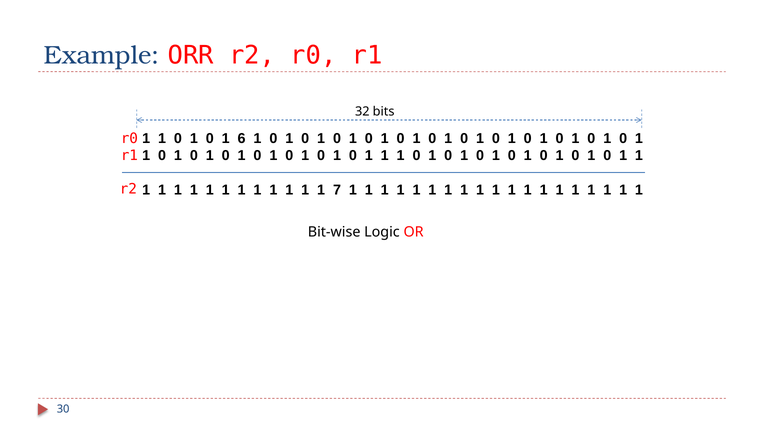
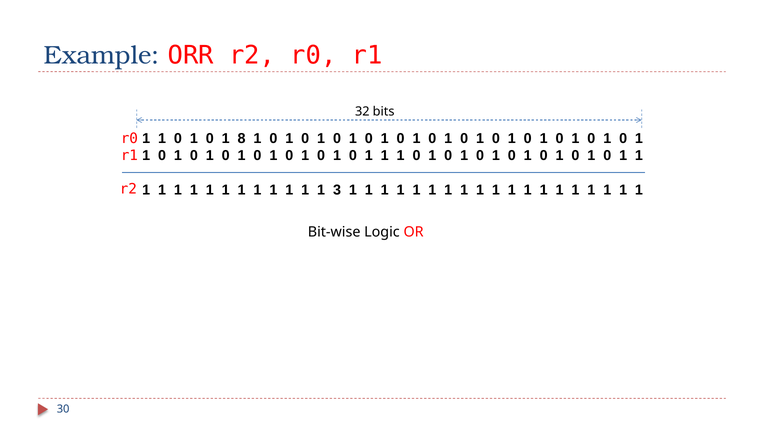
6: 6 -> 8
7: 7 -> 3
